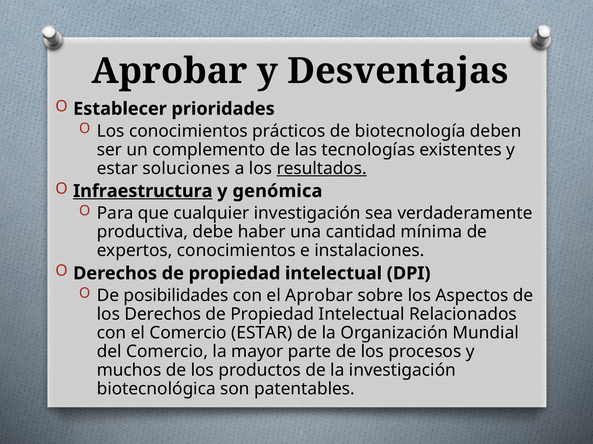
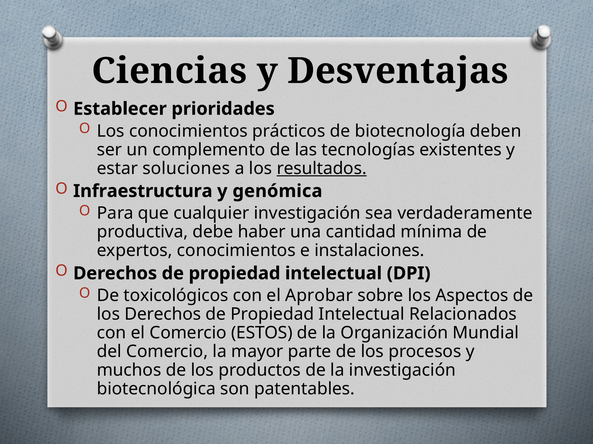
Aprobar at (169, 71): Aprobar -> Ciencias
Infraestructura underline: present -> none
posibilidades: posibilidades -> toxicológicos
Comercio ESTAR: ESTAR -> ESTOS
